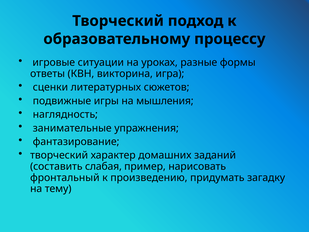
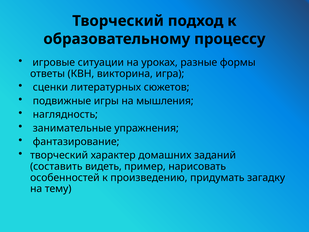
слабая: слабая -> видеть
фронтальный: фронтальный -> особенностей
